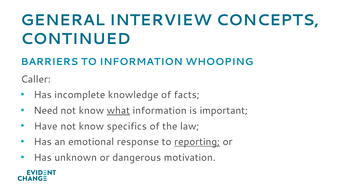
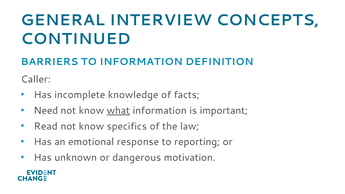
WHOOPING: WHOOPING -> DEFINITION
Have: Have -> Read
reporting underline: present -> none
